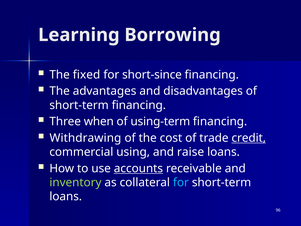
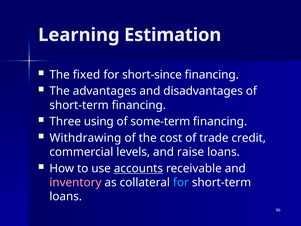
Borrowing: Borrowing -> Estimation
when: when -> using
using-term: using-term -> some-term
credit underline: present -> none
using: using -> levels
inventory colour: light green -> pink
